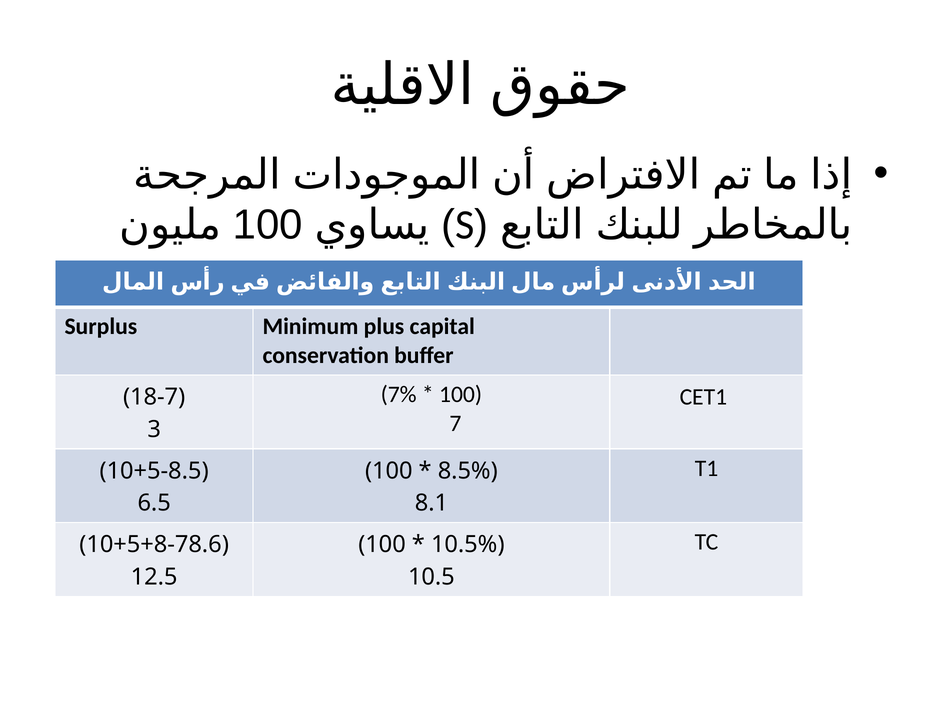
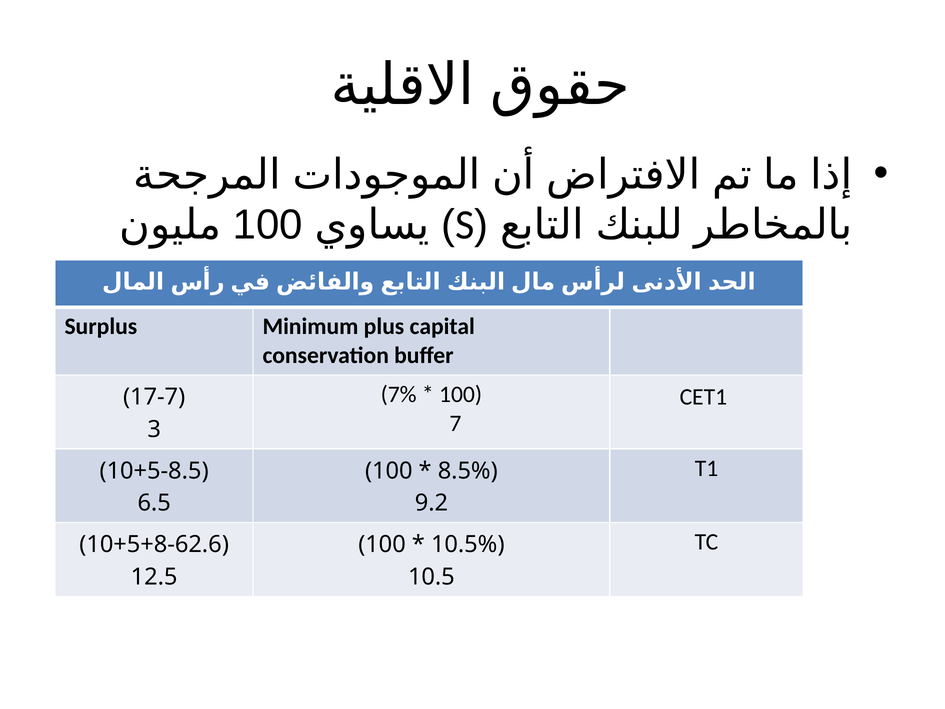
18-7: 18-7 -> 17-7
8.1: 8.1 -> 9.2
10+5+8-78.6: 10+5+8-78.6 -> 10+5+8-62.6
